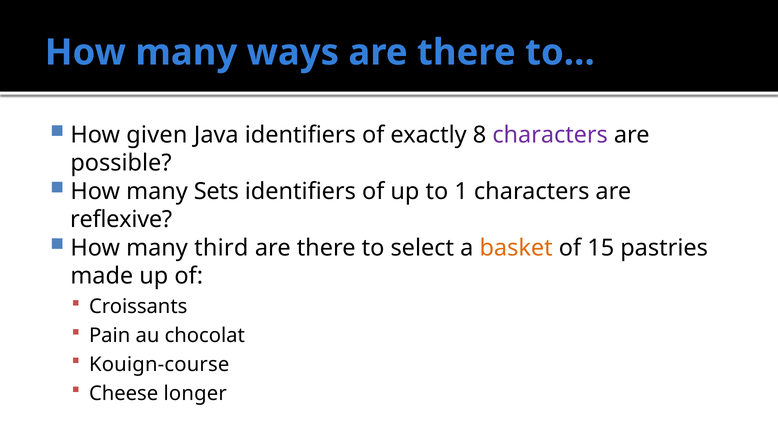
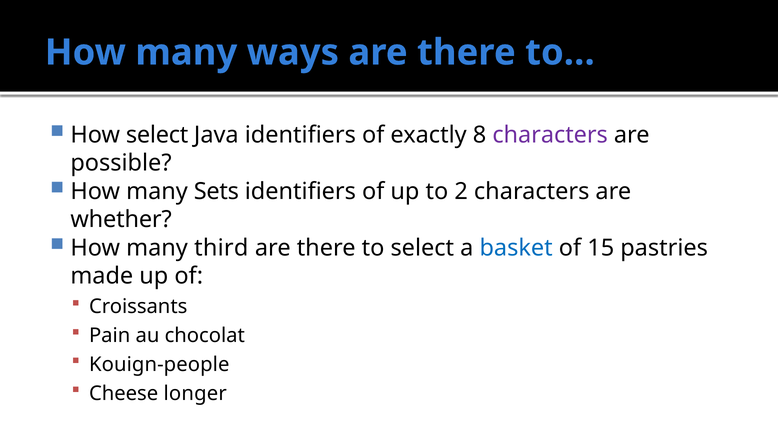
How given: given -> select
1: 1 -> 2
reflexive: reflexive -> whether
basket colour: orange -> blue
Kouign-course: Kouign-course -> Kouign-people
